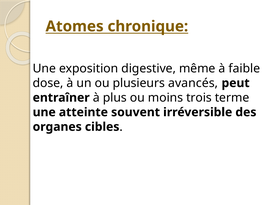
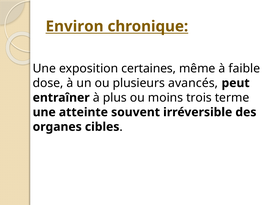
Atomes: Atomes -> Environ
digestive: digestive -> certaines
